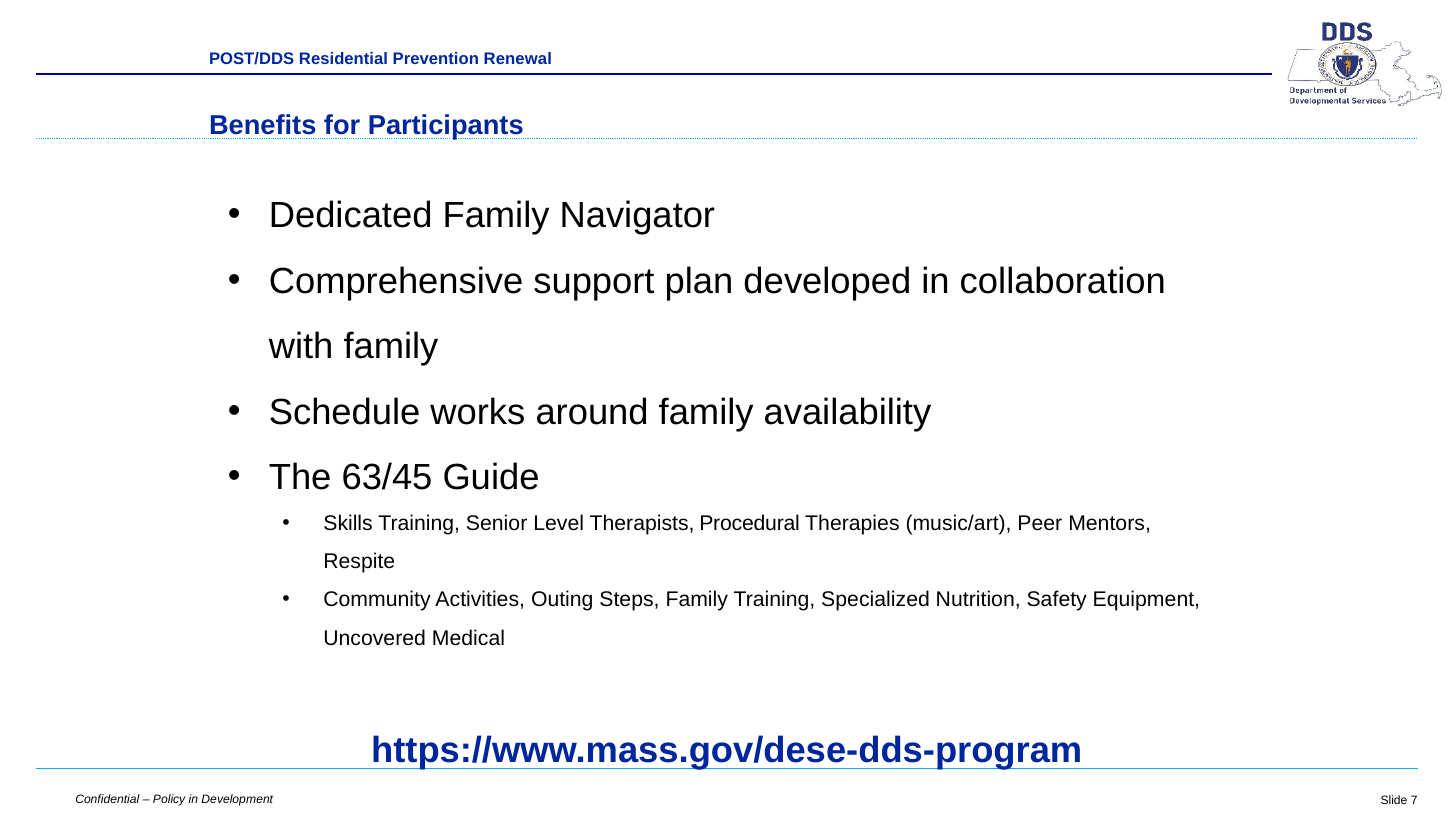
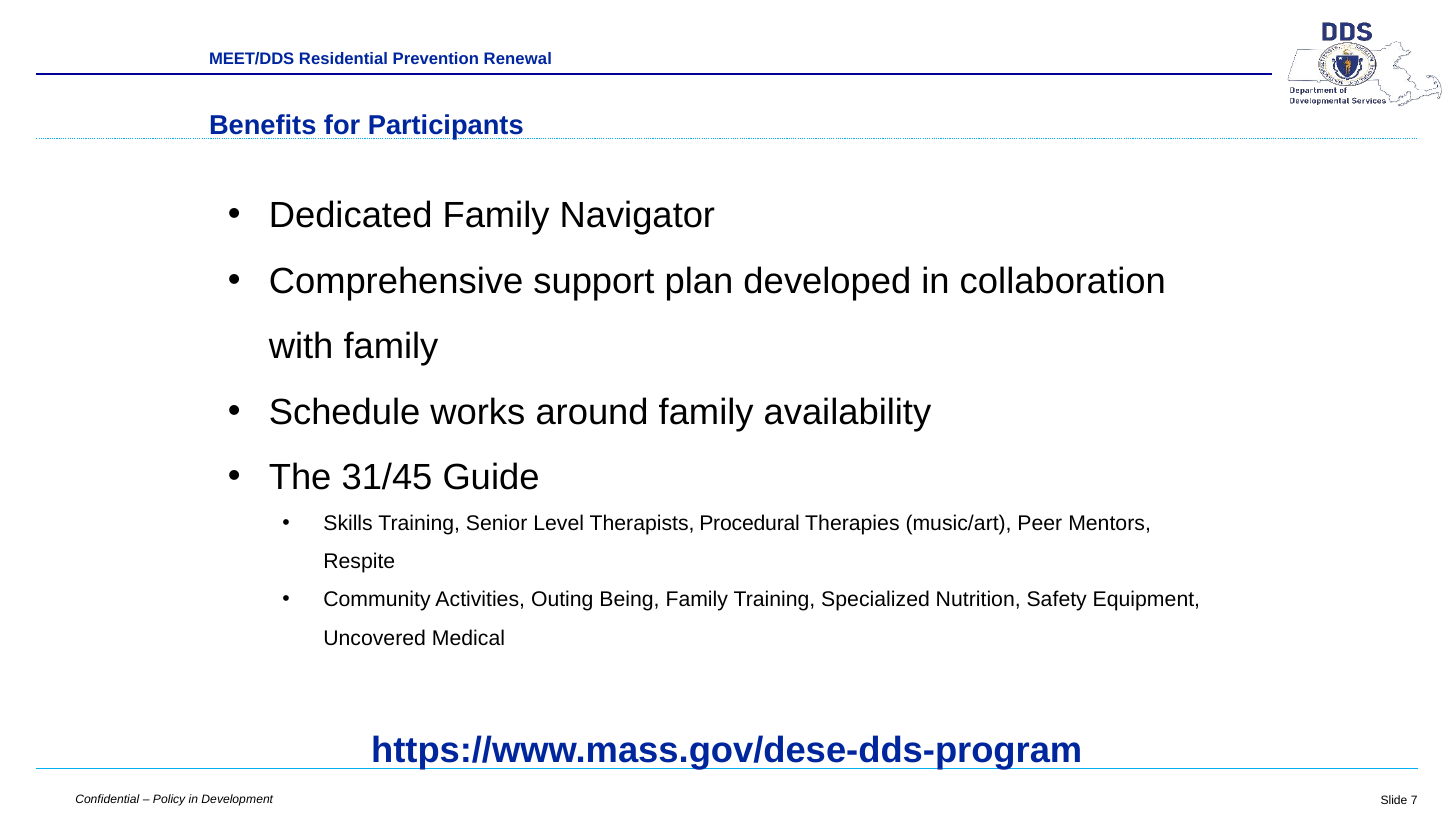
POST/DDS: POST/DDS -> MEET/DDS
63/45: 63/45 -> 31/45
Steps: Steps -> Being
